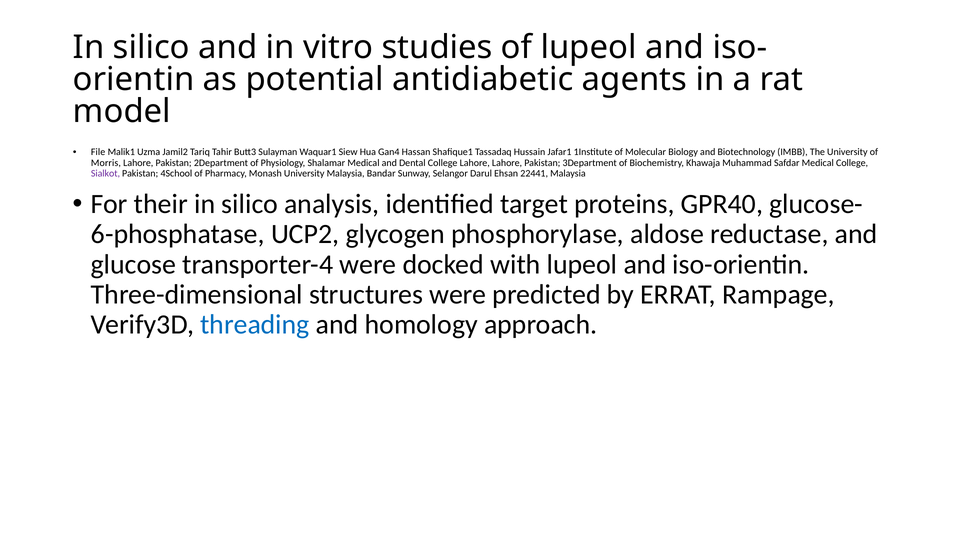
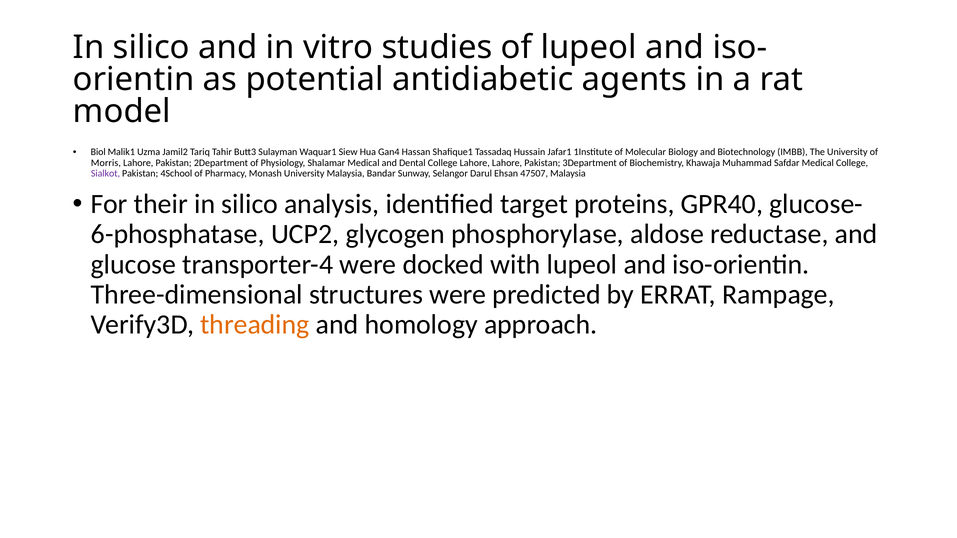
File: File -> Biol
22441: 22441 -> 47507
threading colour: blue -> orange
